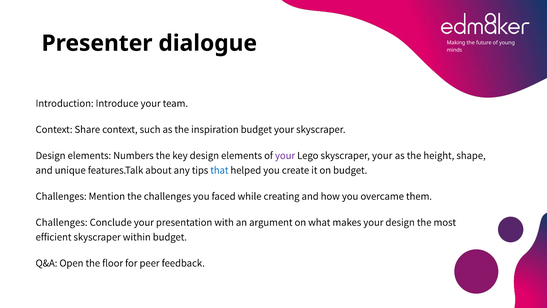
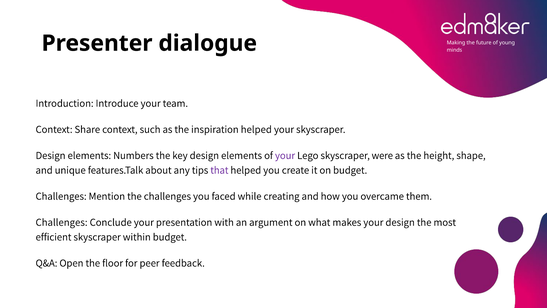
inspiration budget: budget -> helped
skyscraper your: your -> were
that colour: blue -> purple
